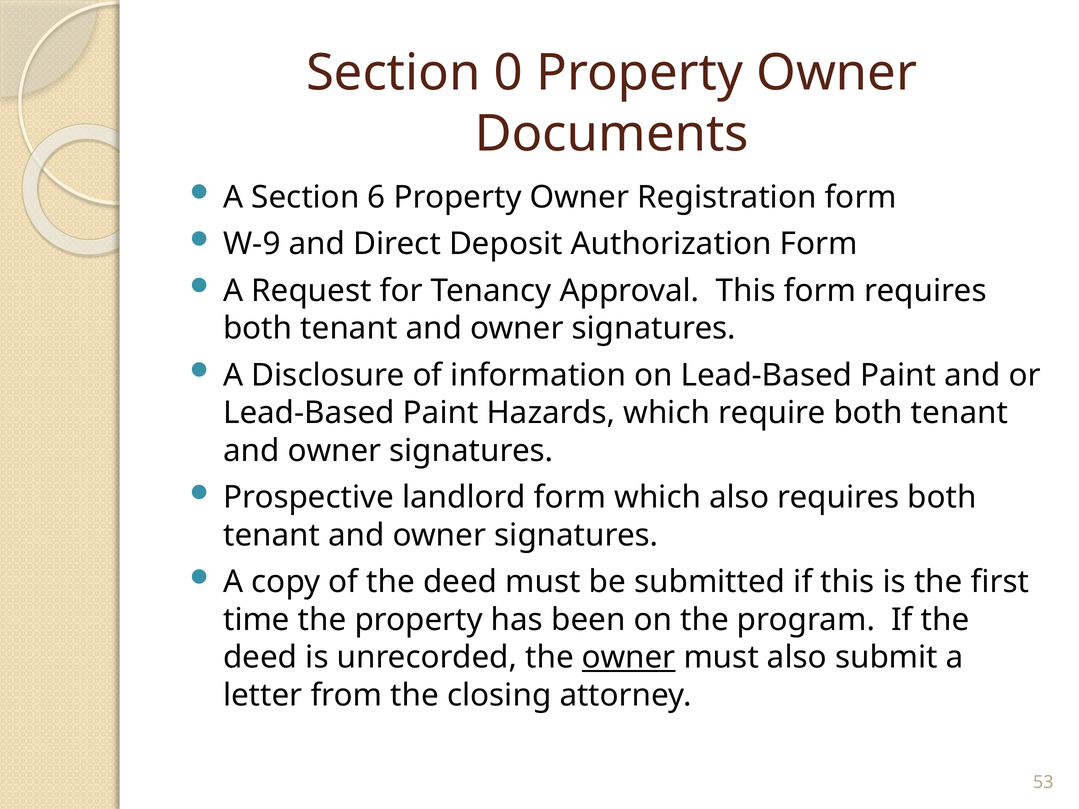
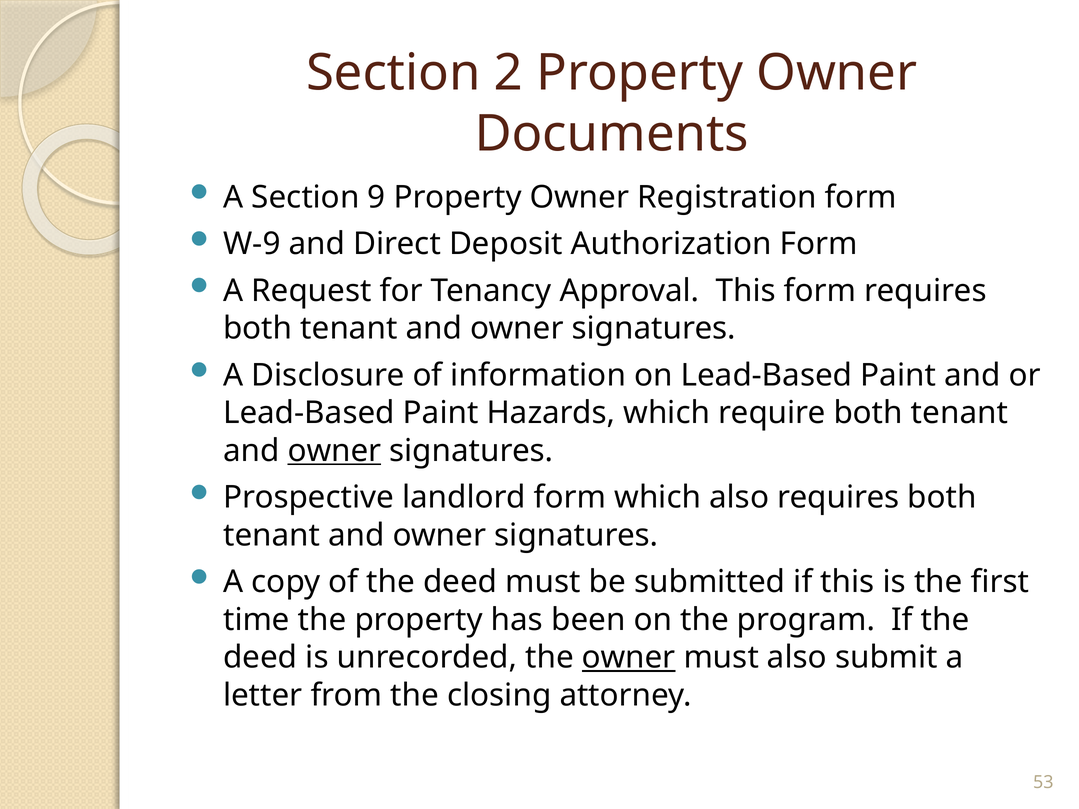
0: 0 -> 2
6: 6 -> 9
owner at (334, 451) underline: none -> present
